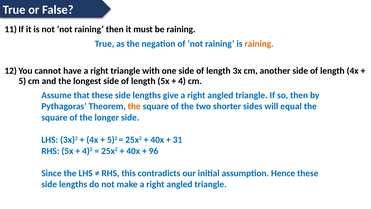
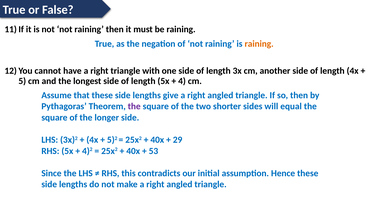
the at (134, 106) colour: orange -> purple
31: 31 -> 29
96: 96 -> 53
